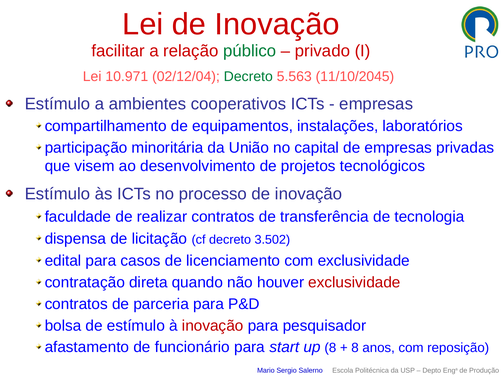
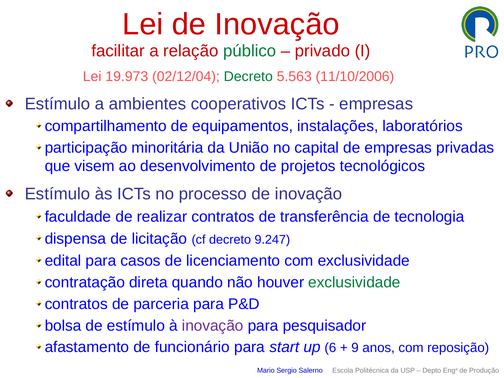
10.971: 10.971 -> 19.973
11/10/2045: 11/10/2045 -> 11/10/2006
3.502: 3.502 -> 9.247
exclusividade at (354, 283) colour: red -> green
inovação at (213, 326) colour: red -> purple
up 8: 8 -> 6
8 at (355, 348): 8 -> 9
